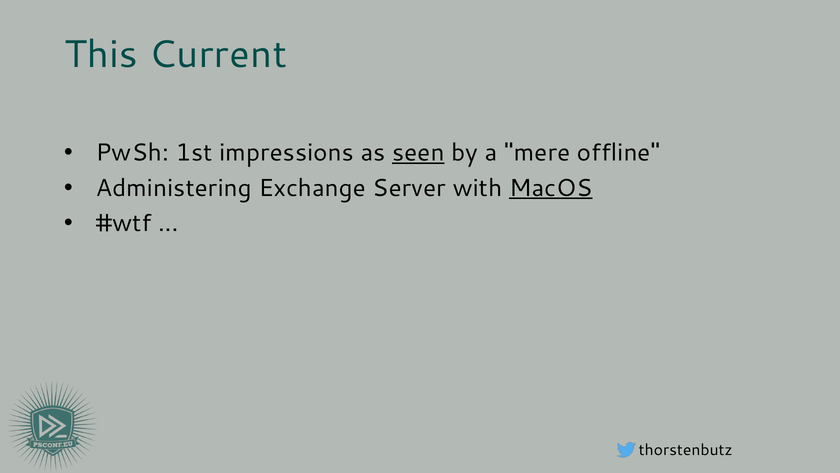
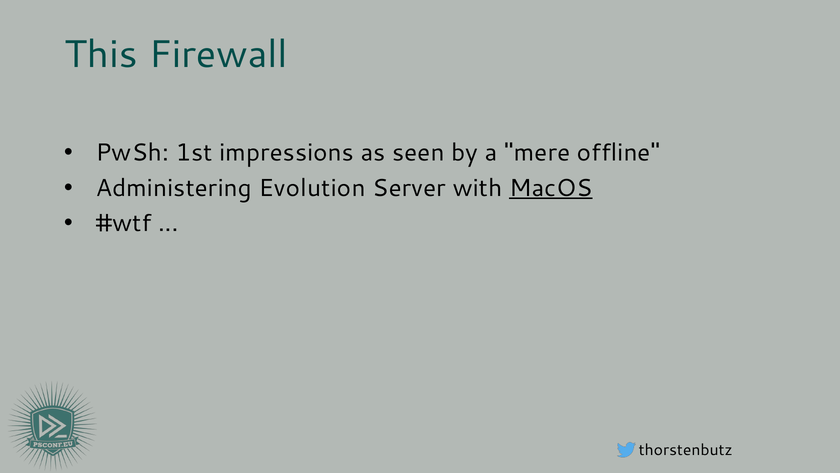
Current: Current -> Firewall
seen underline: present -> none
Exchange: Exchange -> Evolution
